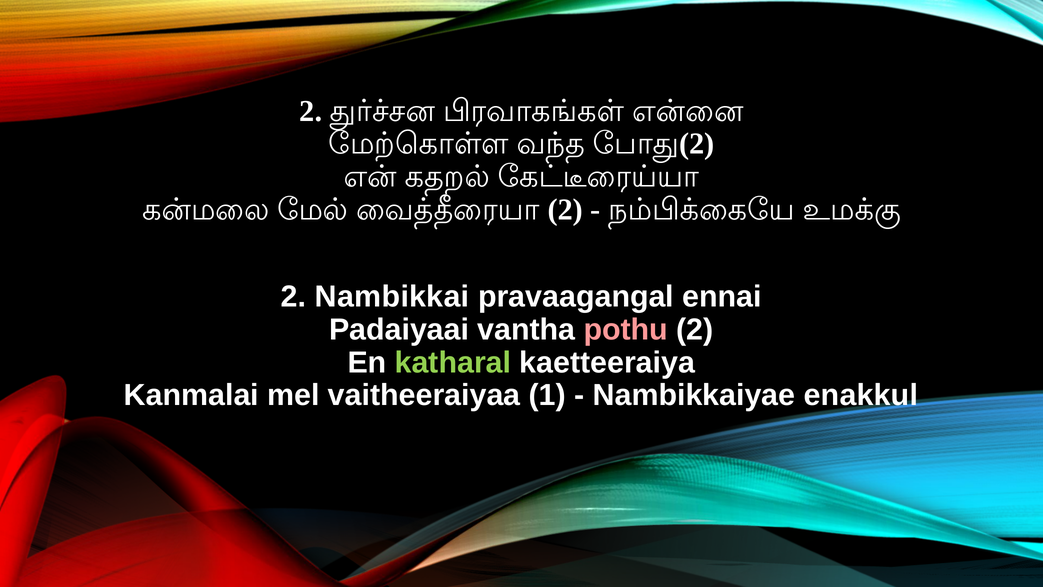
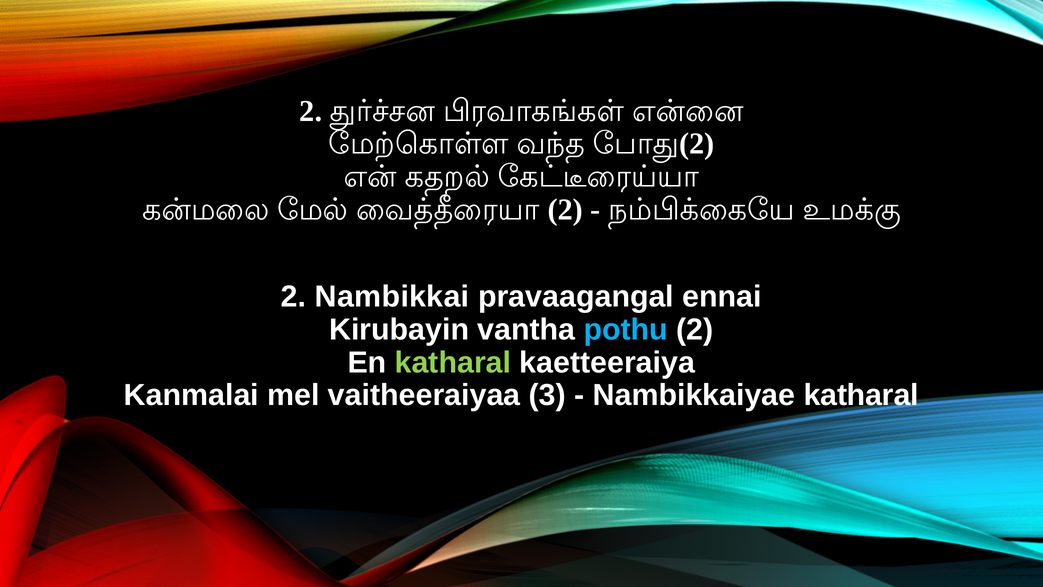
Padaiyaai: Padaiyaai -> Kirubayin
pothu colour: pink -> light blue
1: 1 -> 3
Nambikkaiyae enakkul: enakkul -> katharal
